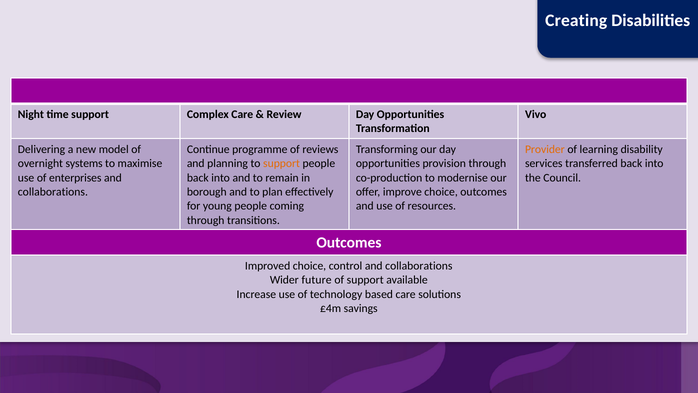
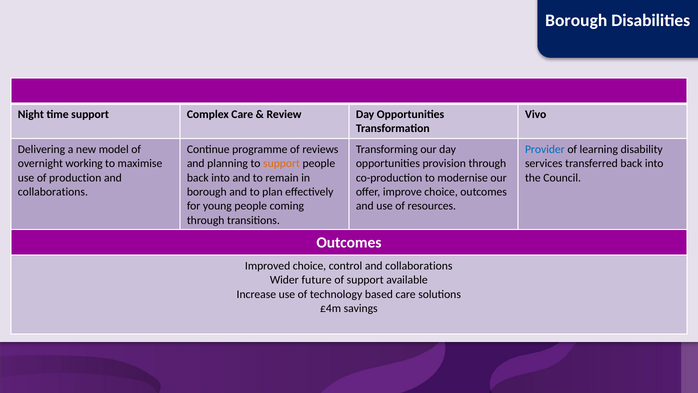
Creating at (576, 21): Creating -> Borough
Provider colour: orange -> blue
systems: systems -> working
enterprises: enterprises -> production
